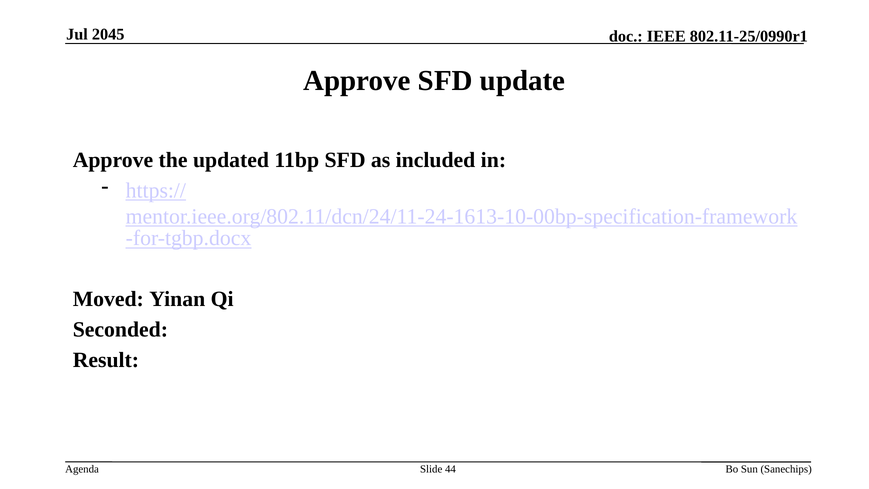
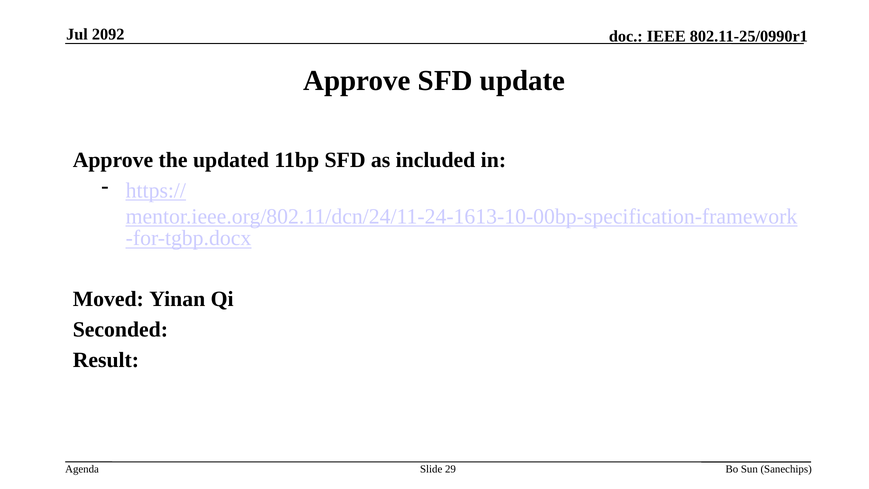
2045: 2045 -> 2092
44: 44 -> 29
